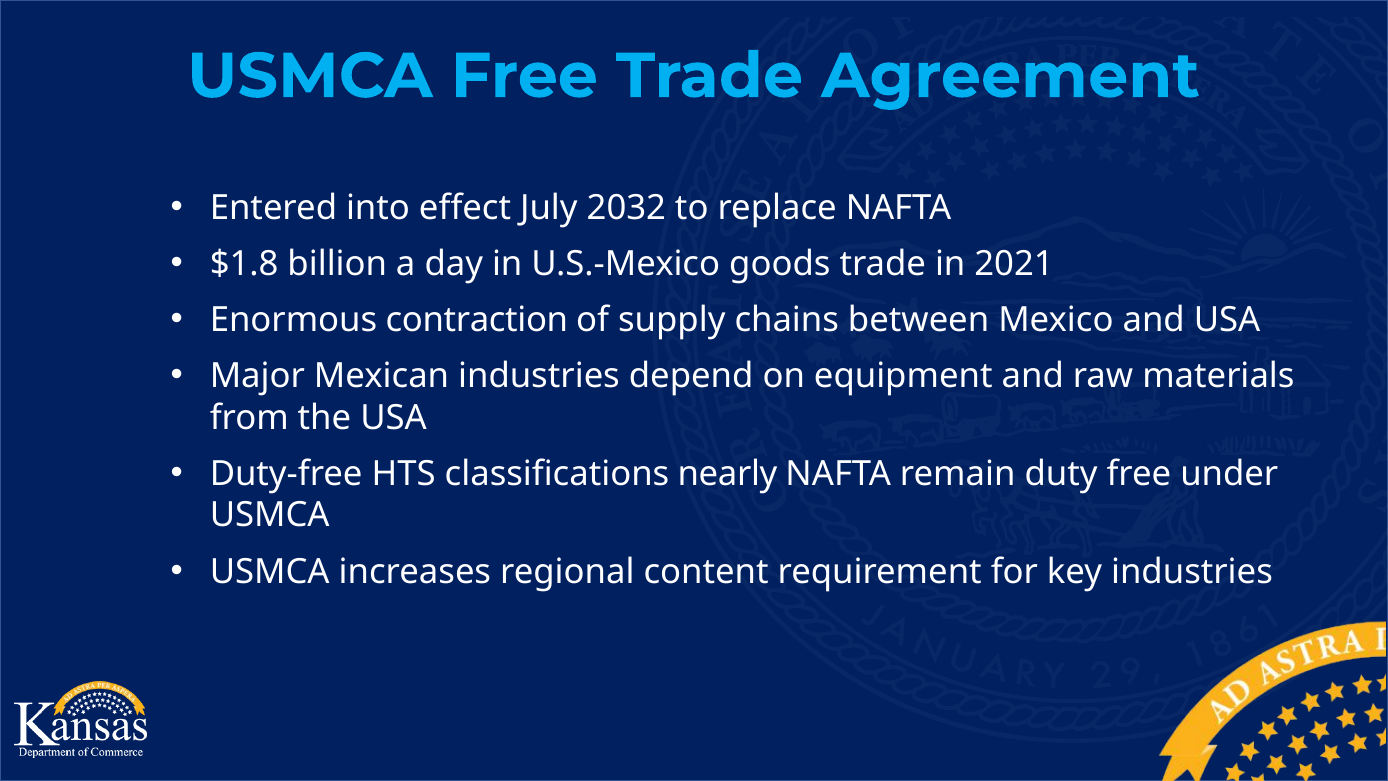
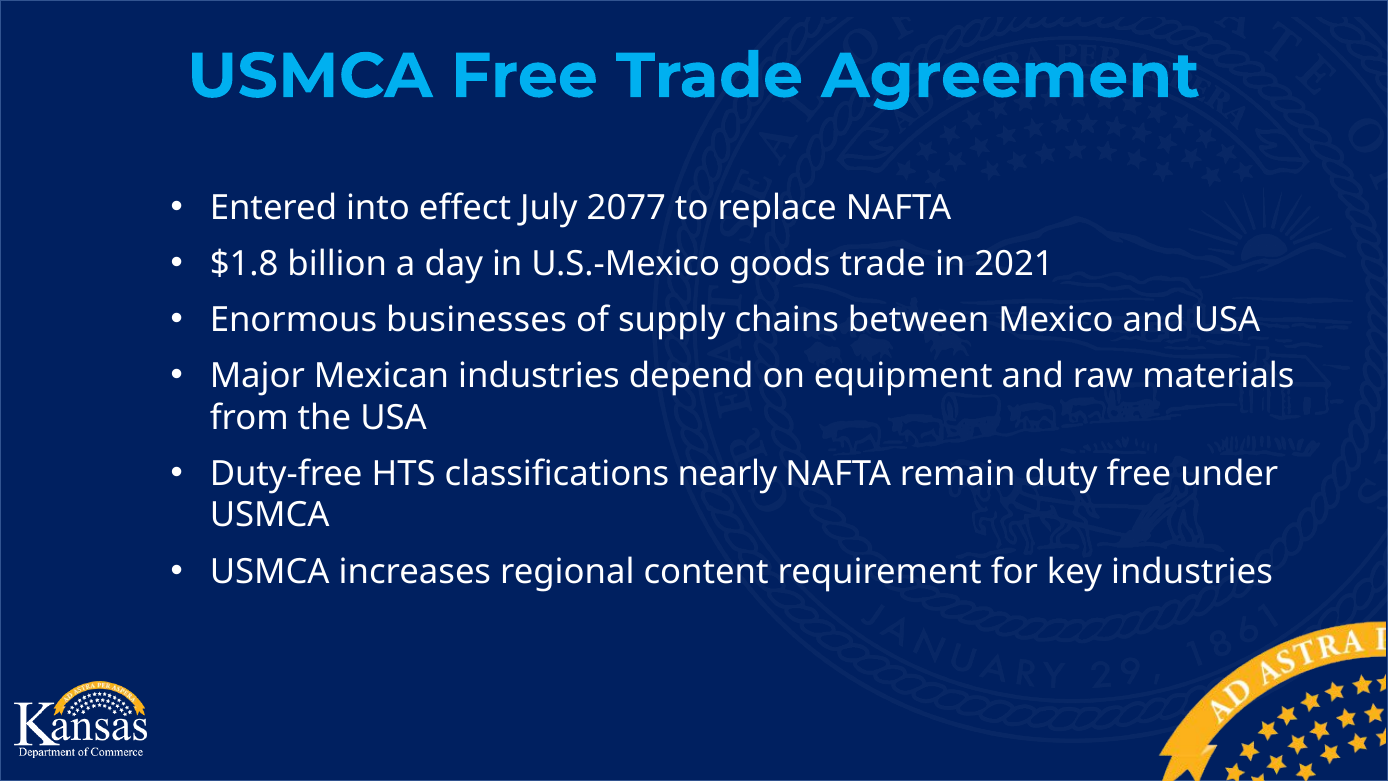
2032: 2032 -> 2077
contraction: contraction -> businesses
